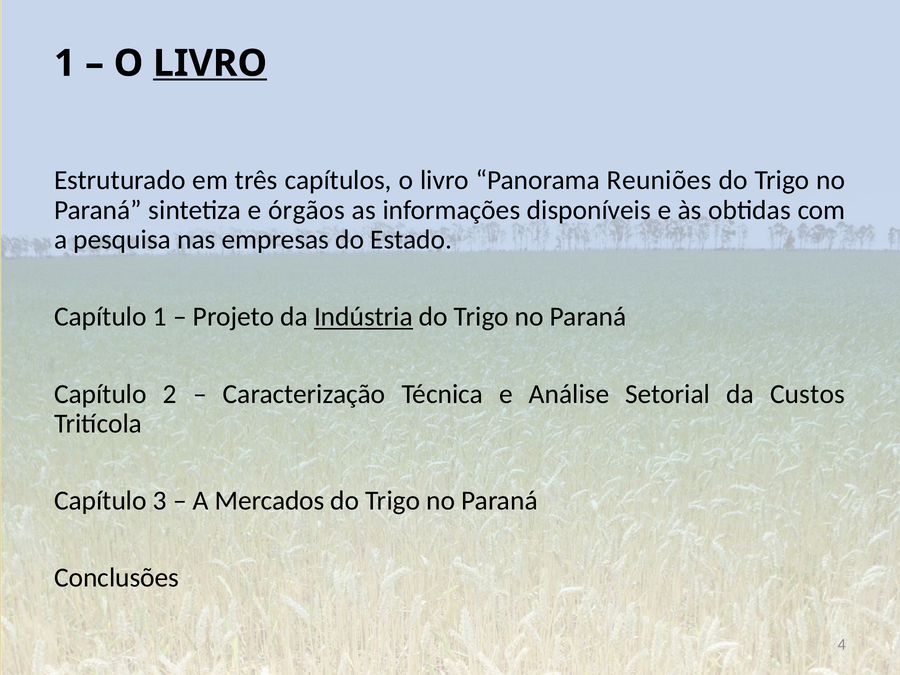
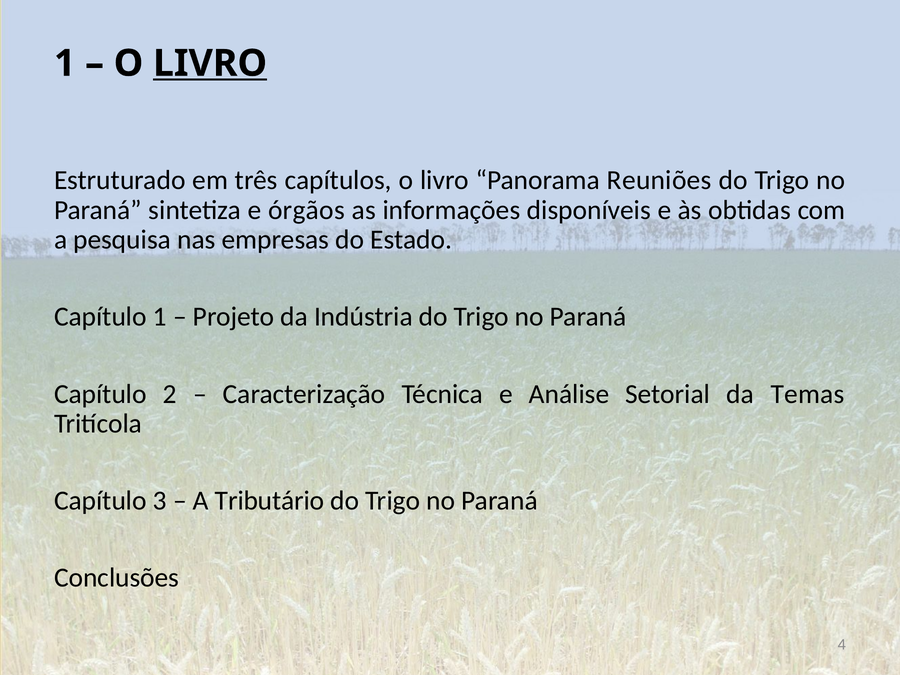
Indústria underline: present -> none
Custos: Custos -> Temas
Mercados: Mercados -> Tributário
